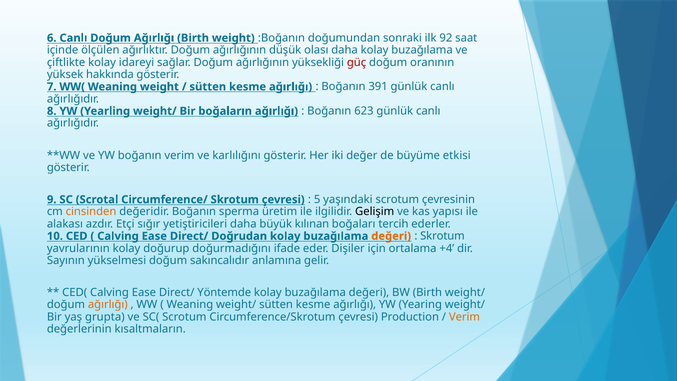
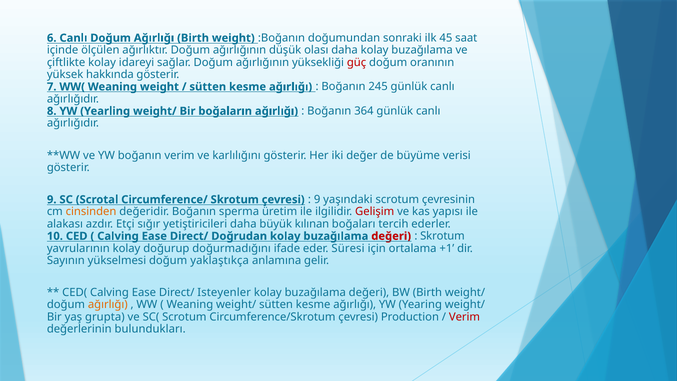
92: 92 -> 45
391: 391 -> 245
623: 623 -> 364
etkisi: etkisi -> verisi
5 at (317, 199): 5 -> 9
Gelişim colour: black -> red
değeri at (391, 236) colour: orange -> red
Dişiler: Dişiler -> Süresi
+4: +4 -> +1
sakıncalıdır: sakıncalıdır -> yaklaştıkça
Yöntemde: Yöntemde -> Isteyenler
Verim at (464, 317) colour: orange -> red
kısaltmaların: kısaltmaların -> bulundukları
